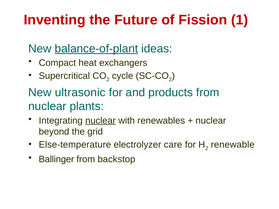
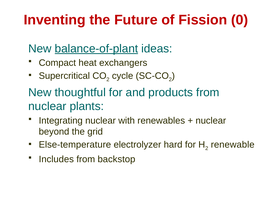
1: 1 -> 0
ultrasonic: ultrasonic -> thoughtful
nuclear at (101, 121) underline: present -> none
care: care -> hard
Ballinger: Ballinger -> Includes
